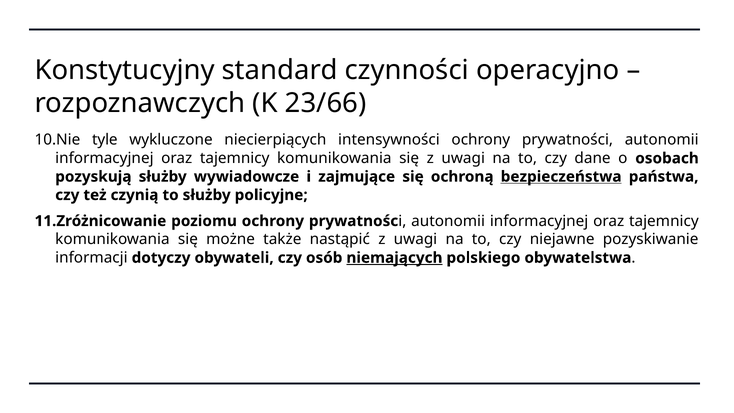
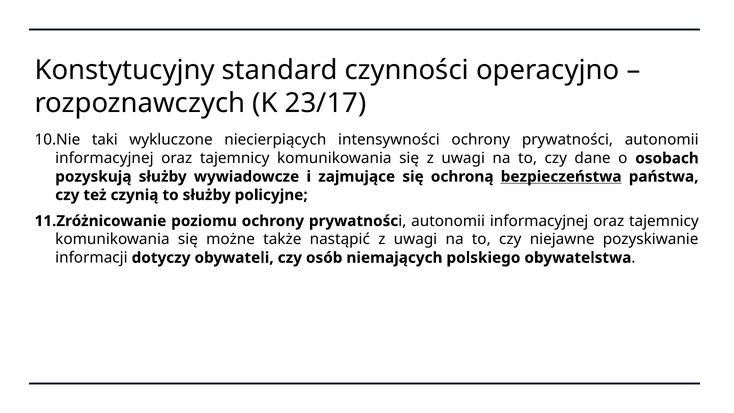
23/66: 23/66 -> 23/17
tyle: tyle -> taki
niemających underline: present -> none
